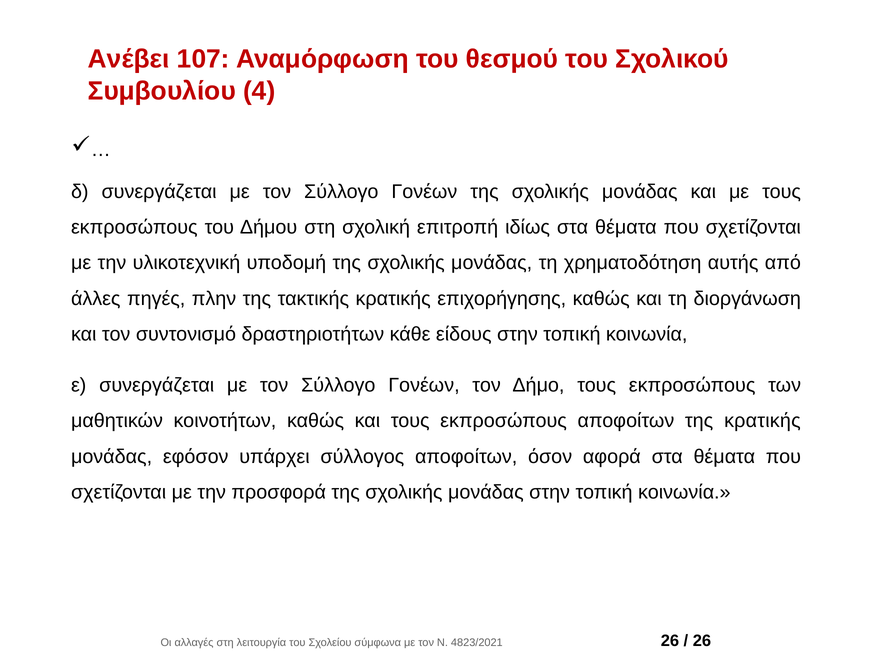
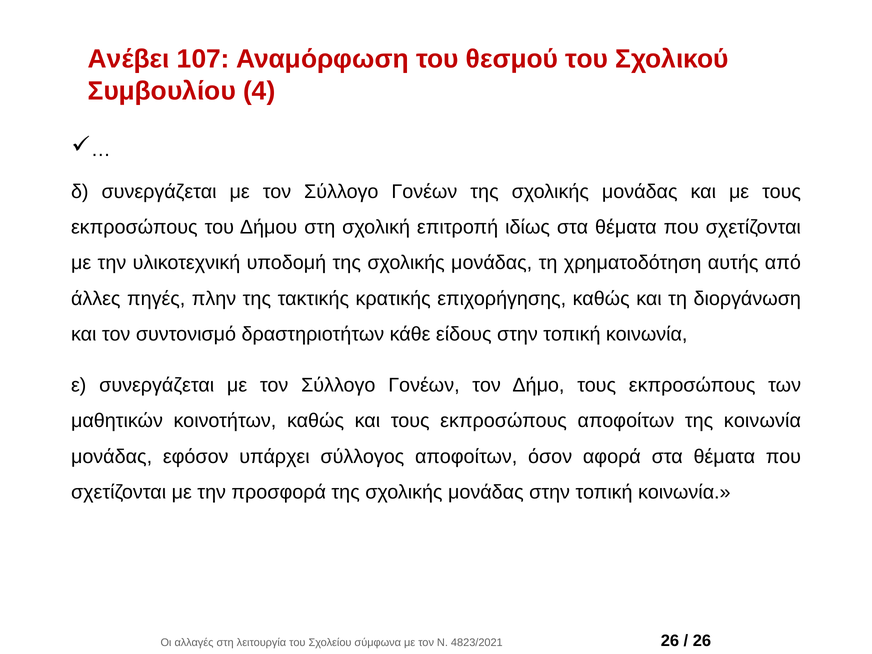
της κρατικής: κρατικής -> κοινωνία
